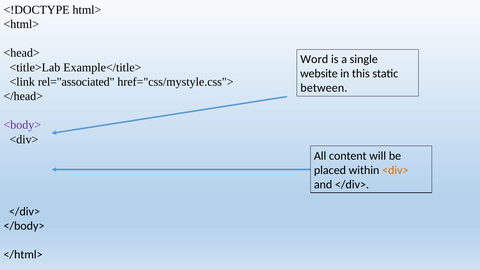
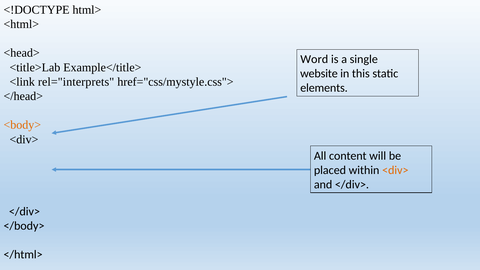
rel="associated: rel="associated -> rel="interprets
between: between -> elements
<body> colour: purple -> orange
